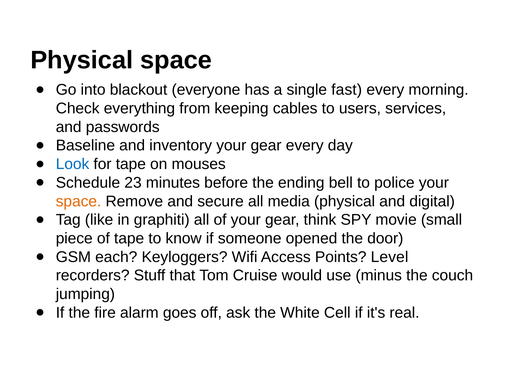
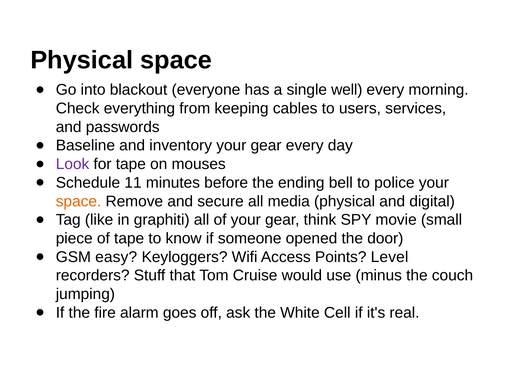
fast: fast -> well
Look colour: blue -> purple
23: 23 -> 11
each: each -> easy
